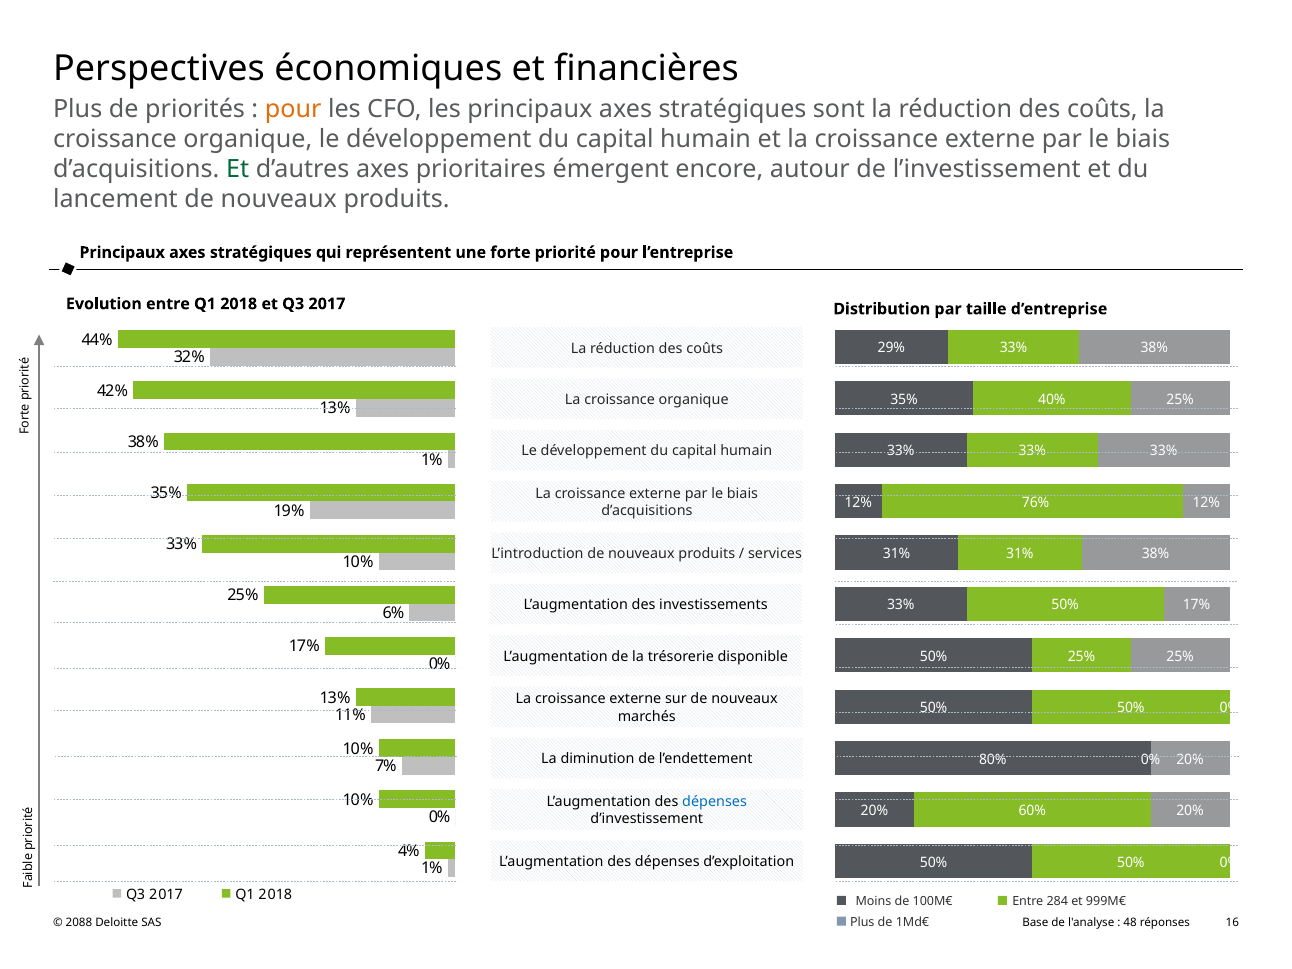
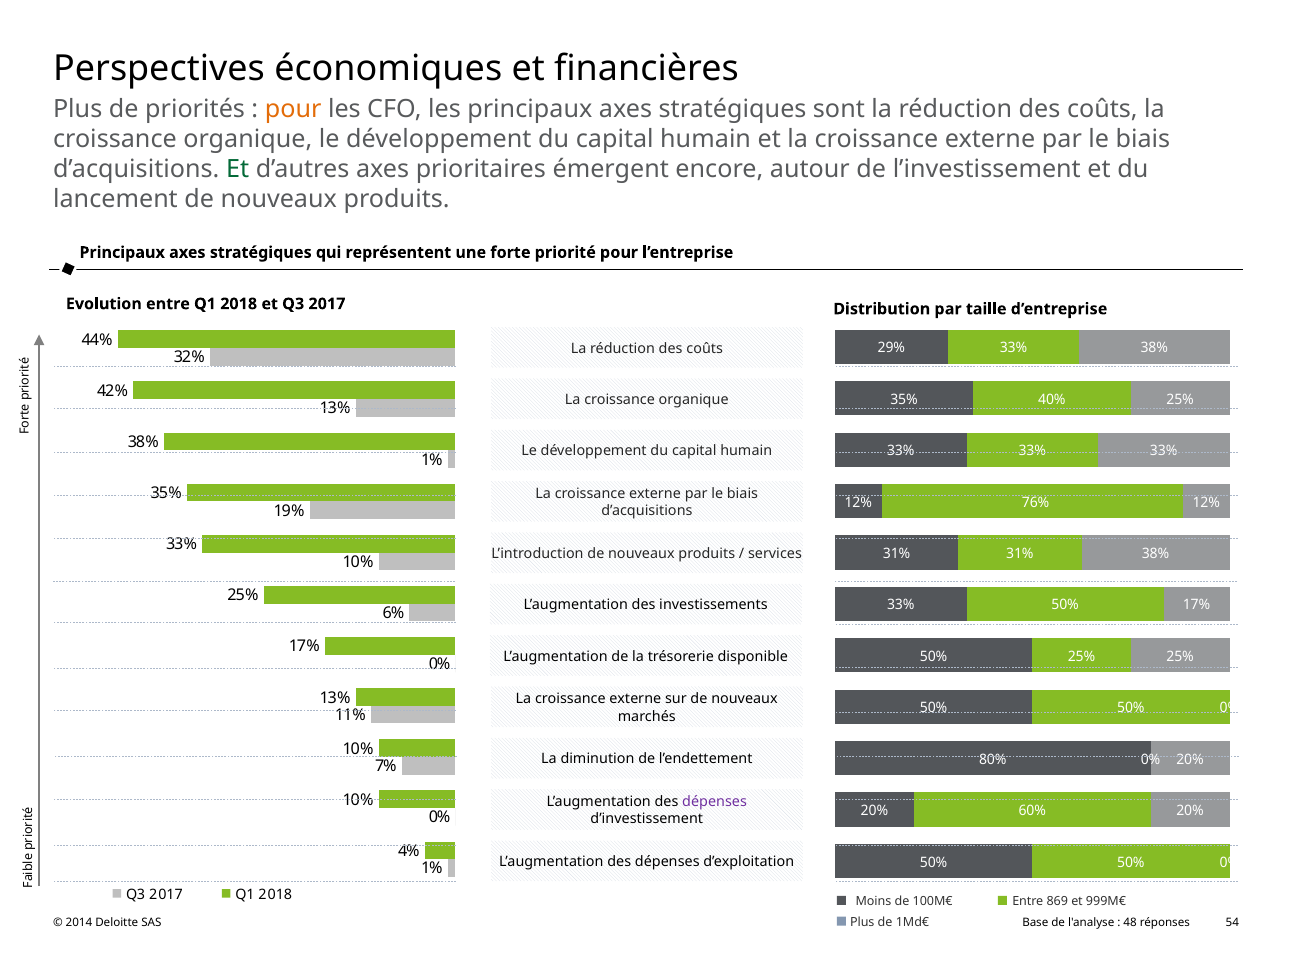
dépenses at (715, 802) colour: blue -> purple
284: 284 -> 869
2088: 2088 -> 2014
16: 16 -> 54
